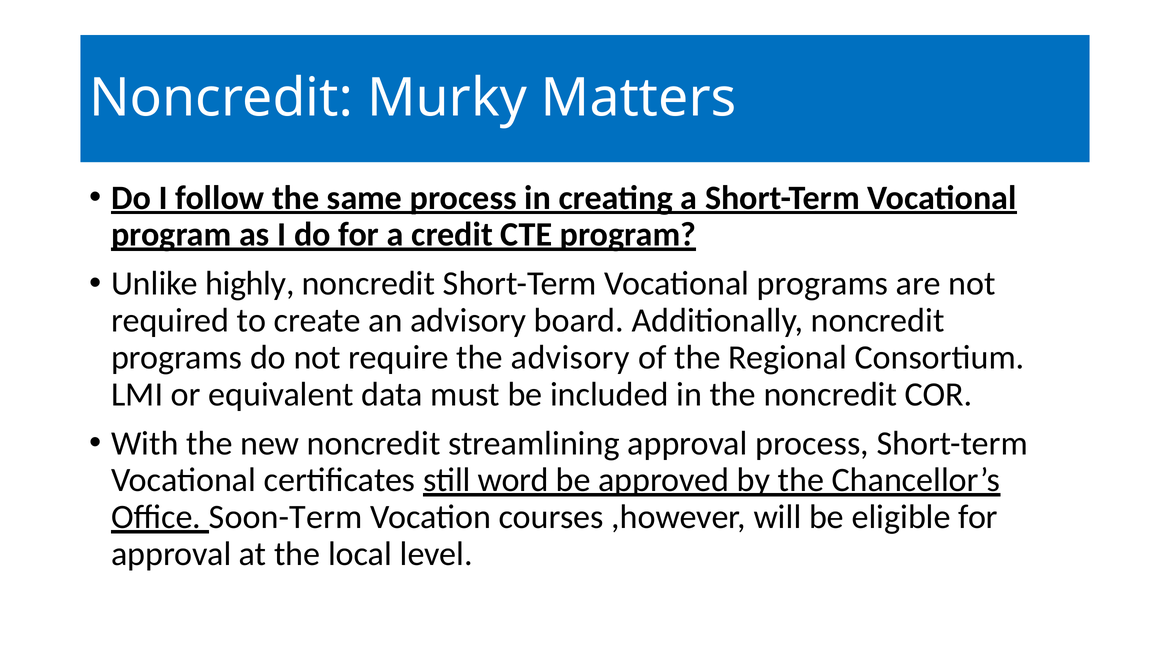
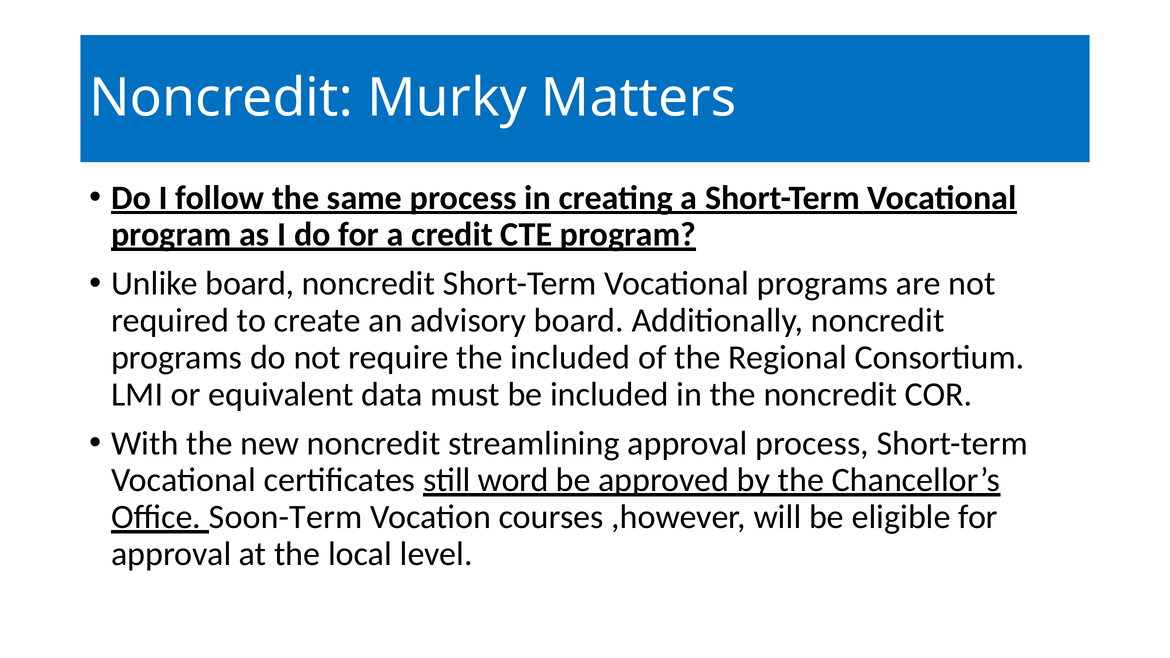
Unlike highly: highly -> board
the advisory: advisory -> included
